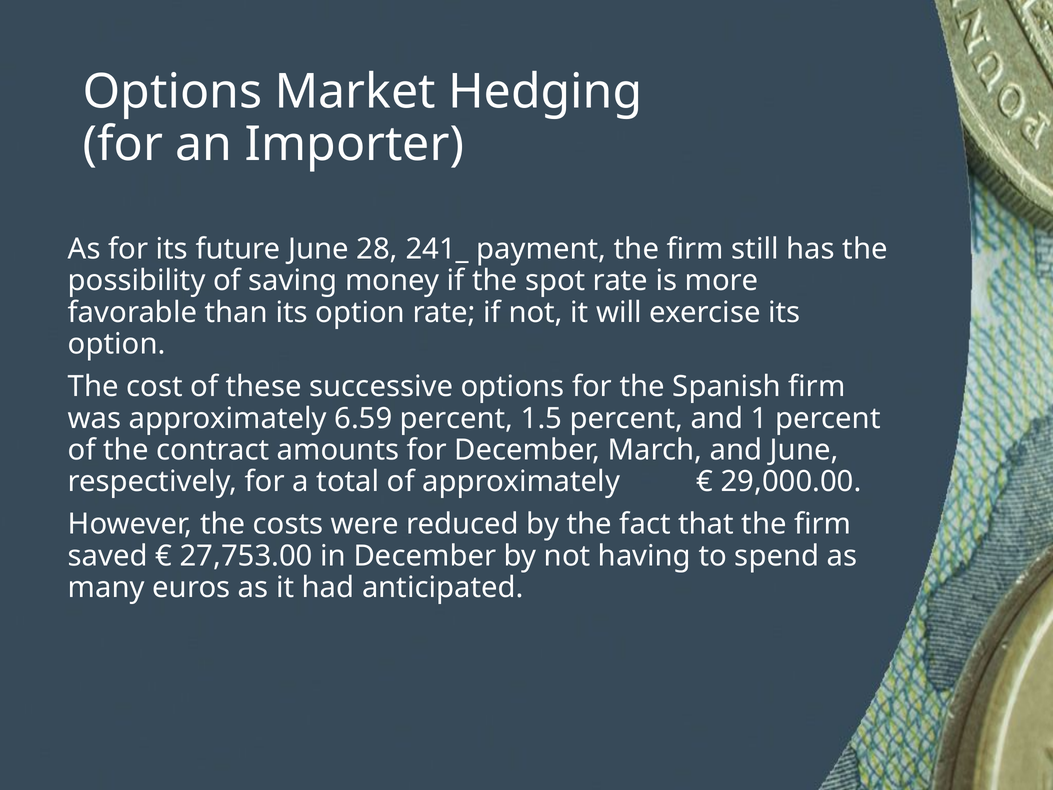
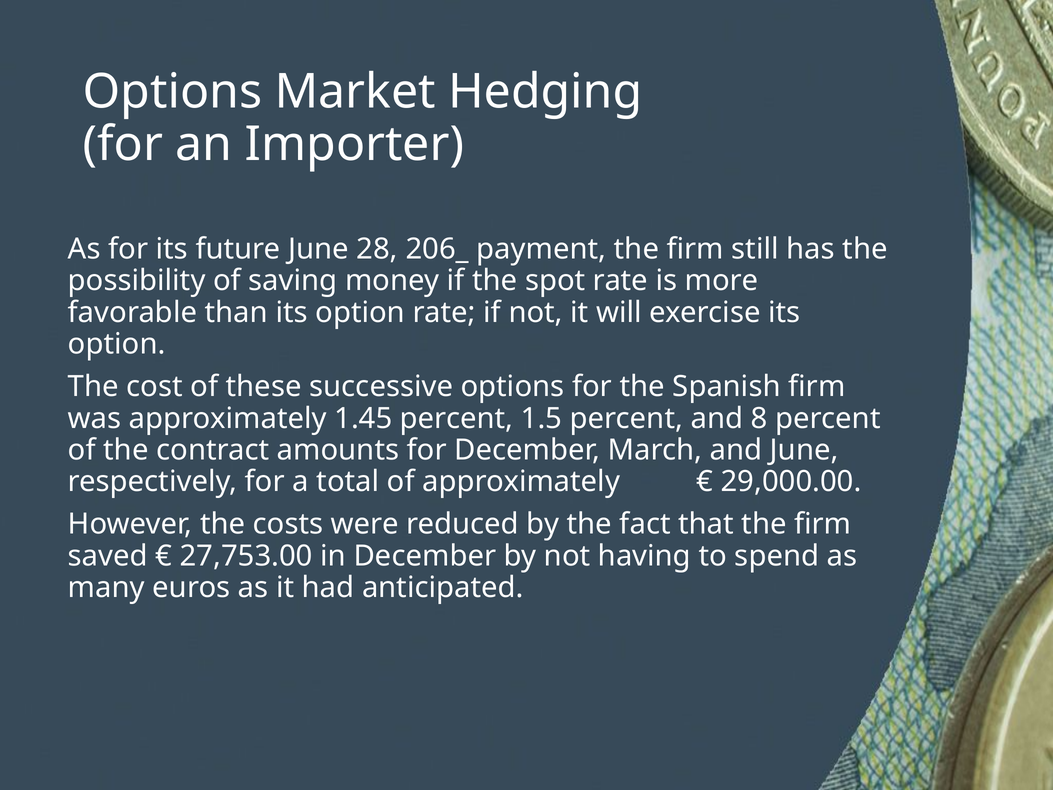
241_: 241_ -> 206_
6.59: 6.59 -> 1.45
1: 1 -> 8
